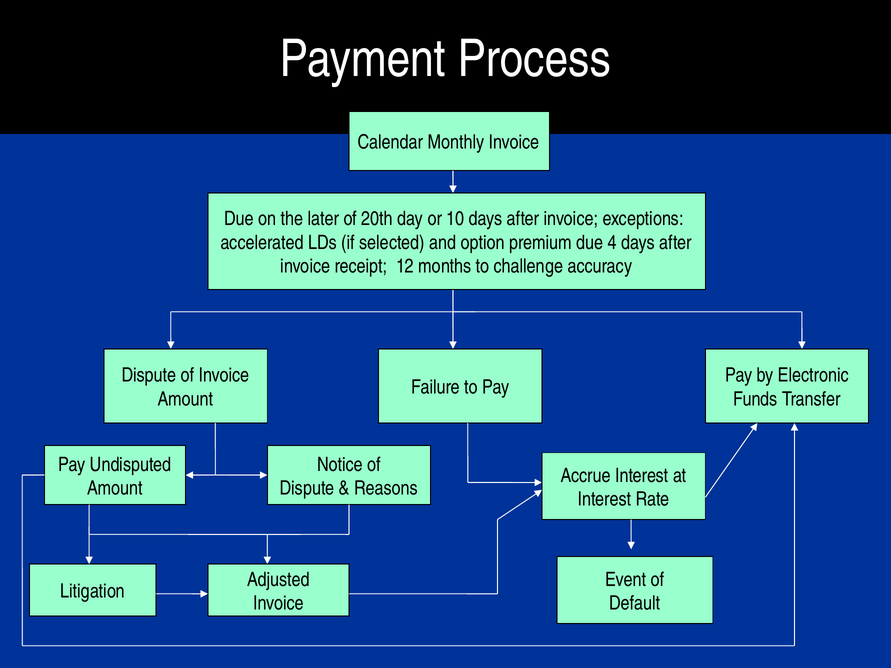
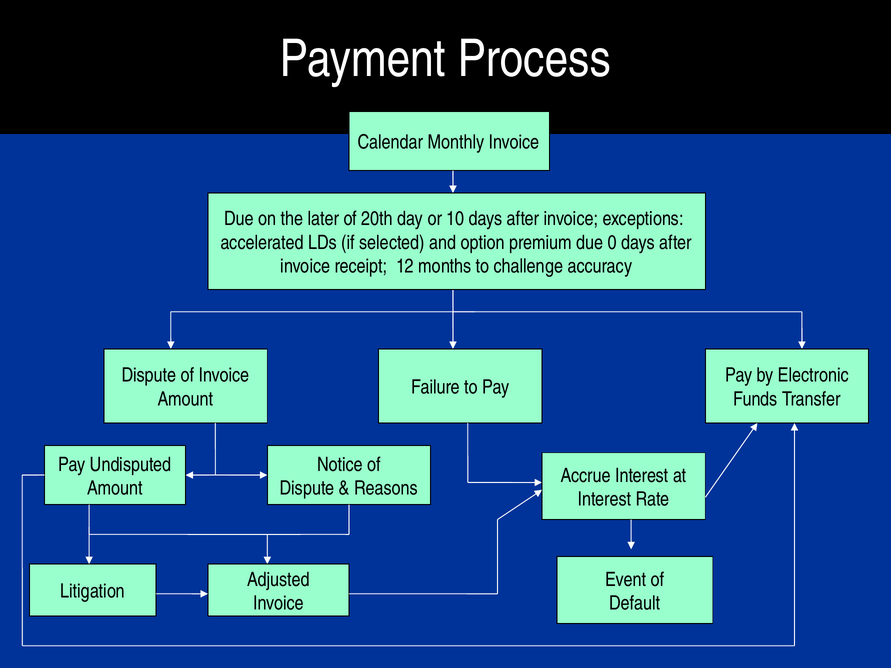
4: 4 -> 0
